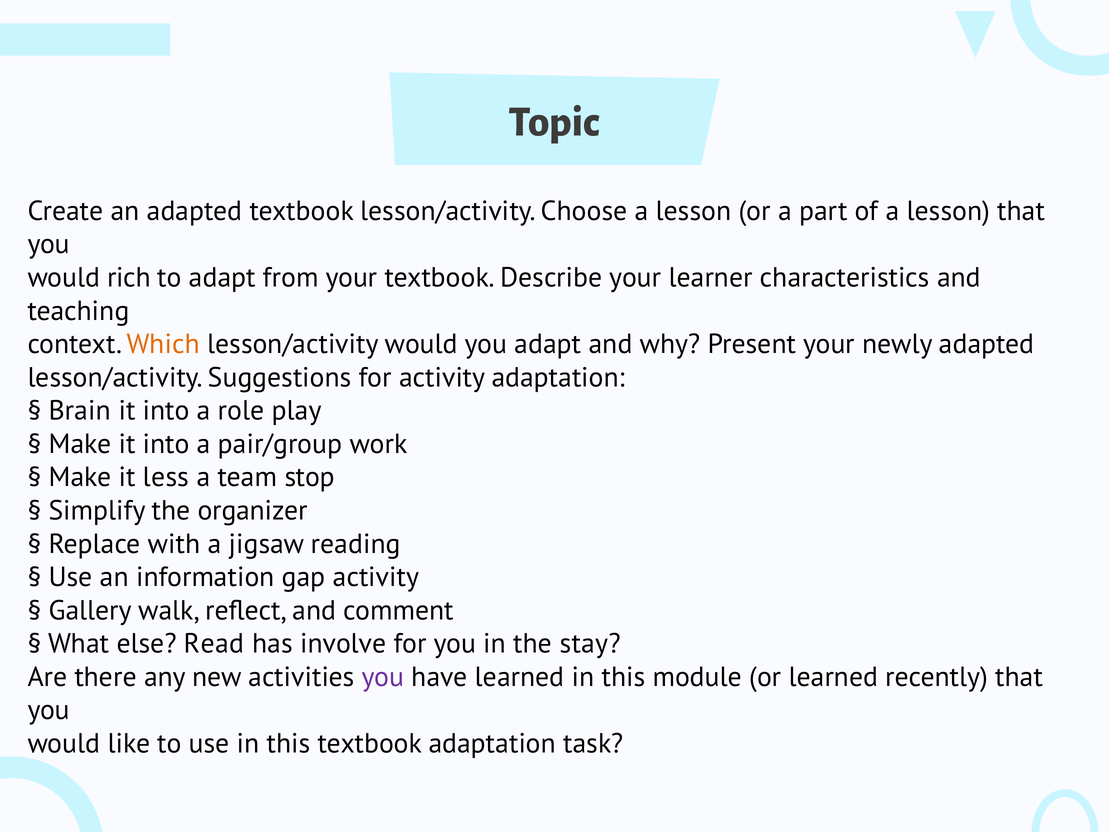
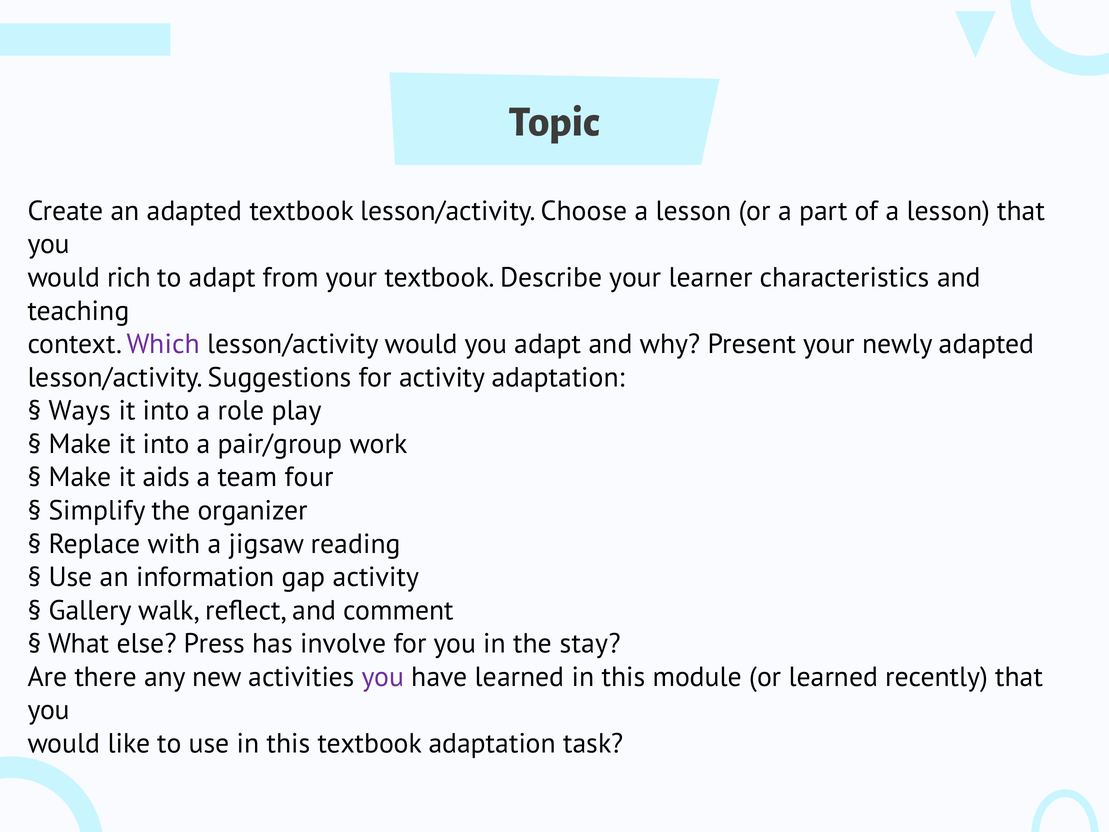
Which colour: orange -> purple
Brain: Brain -> Ways
less: less -> aids
stop: stop -> four
Read: Read -> Press
